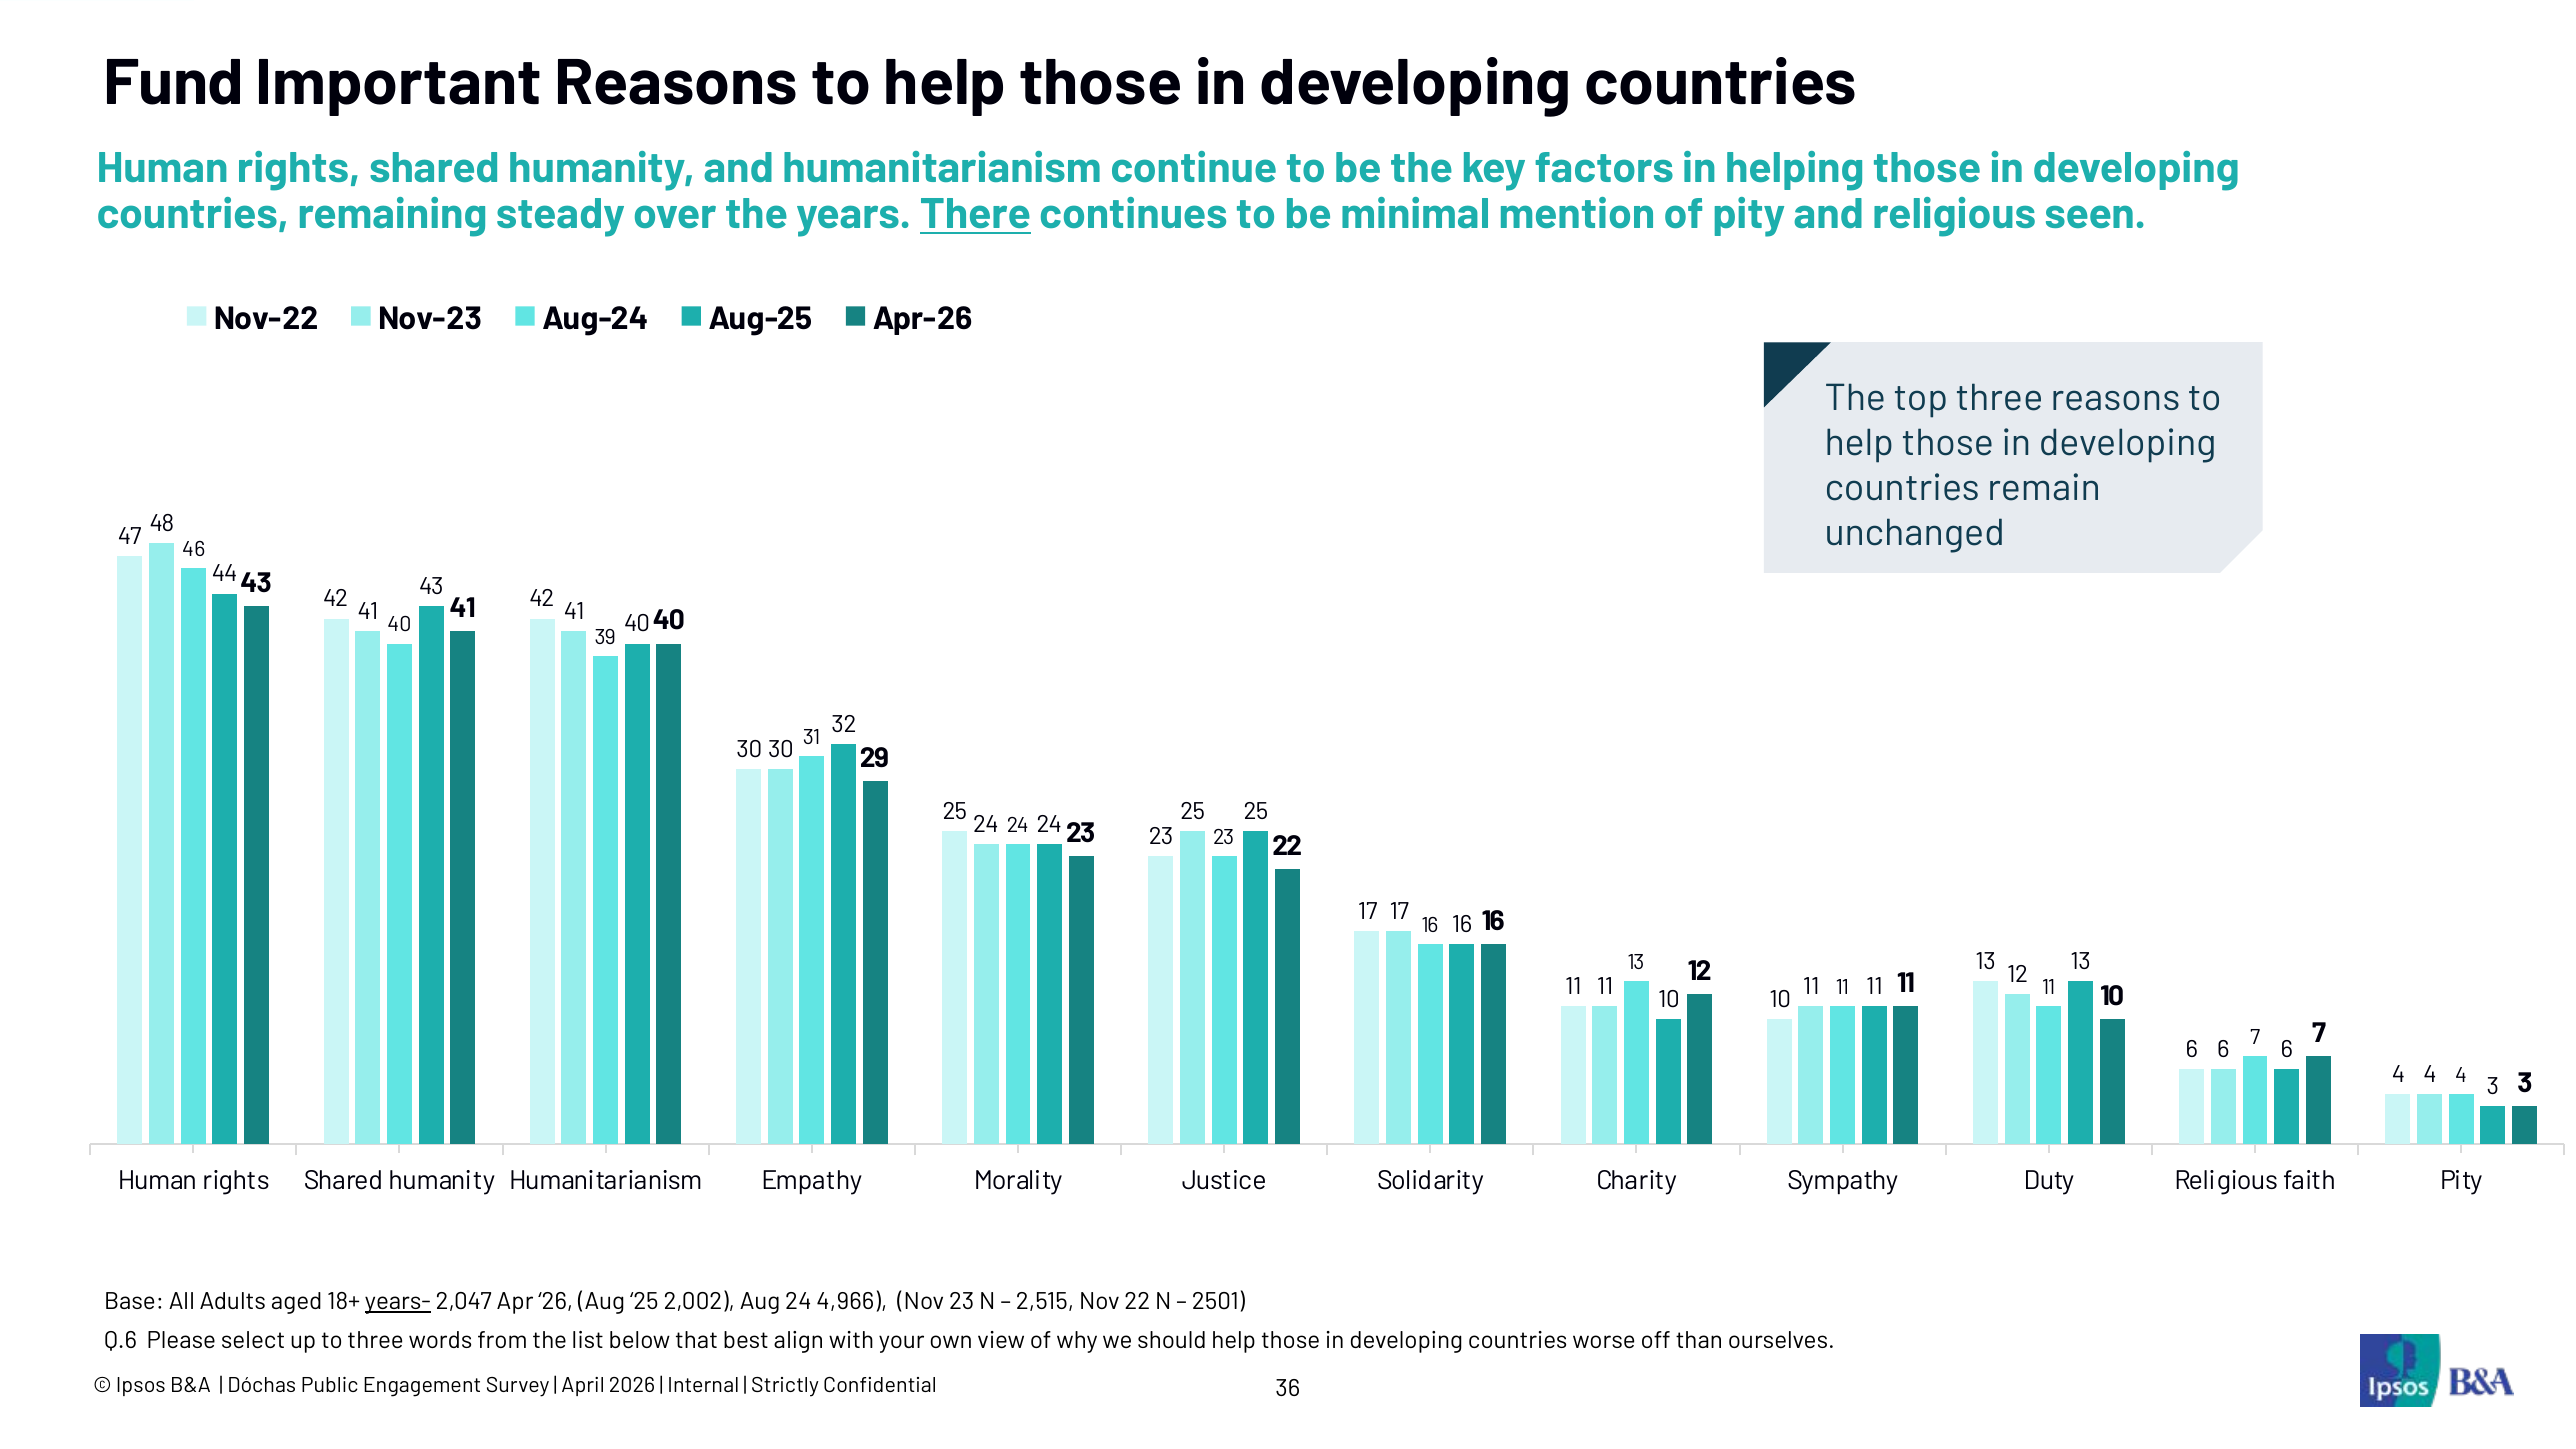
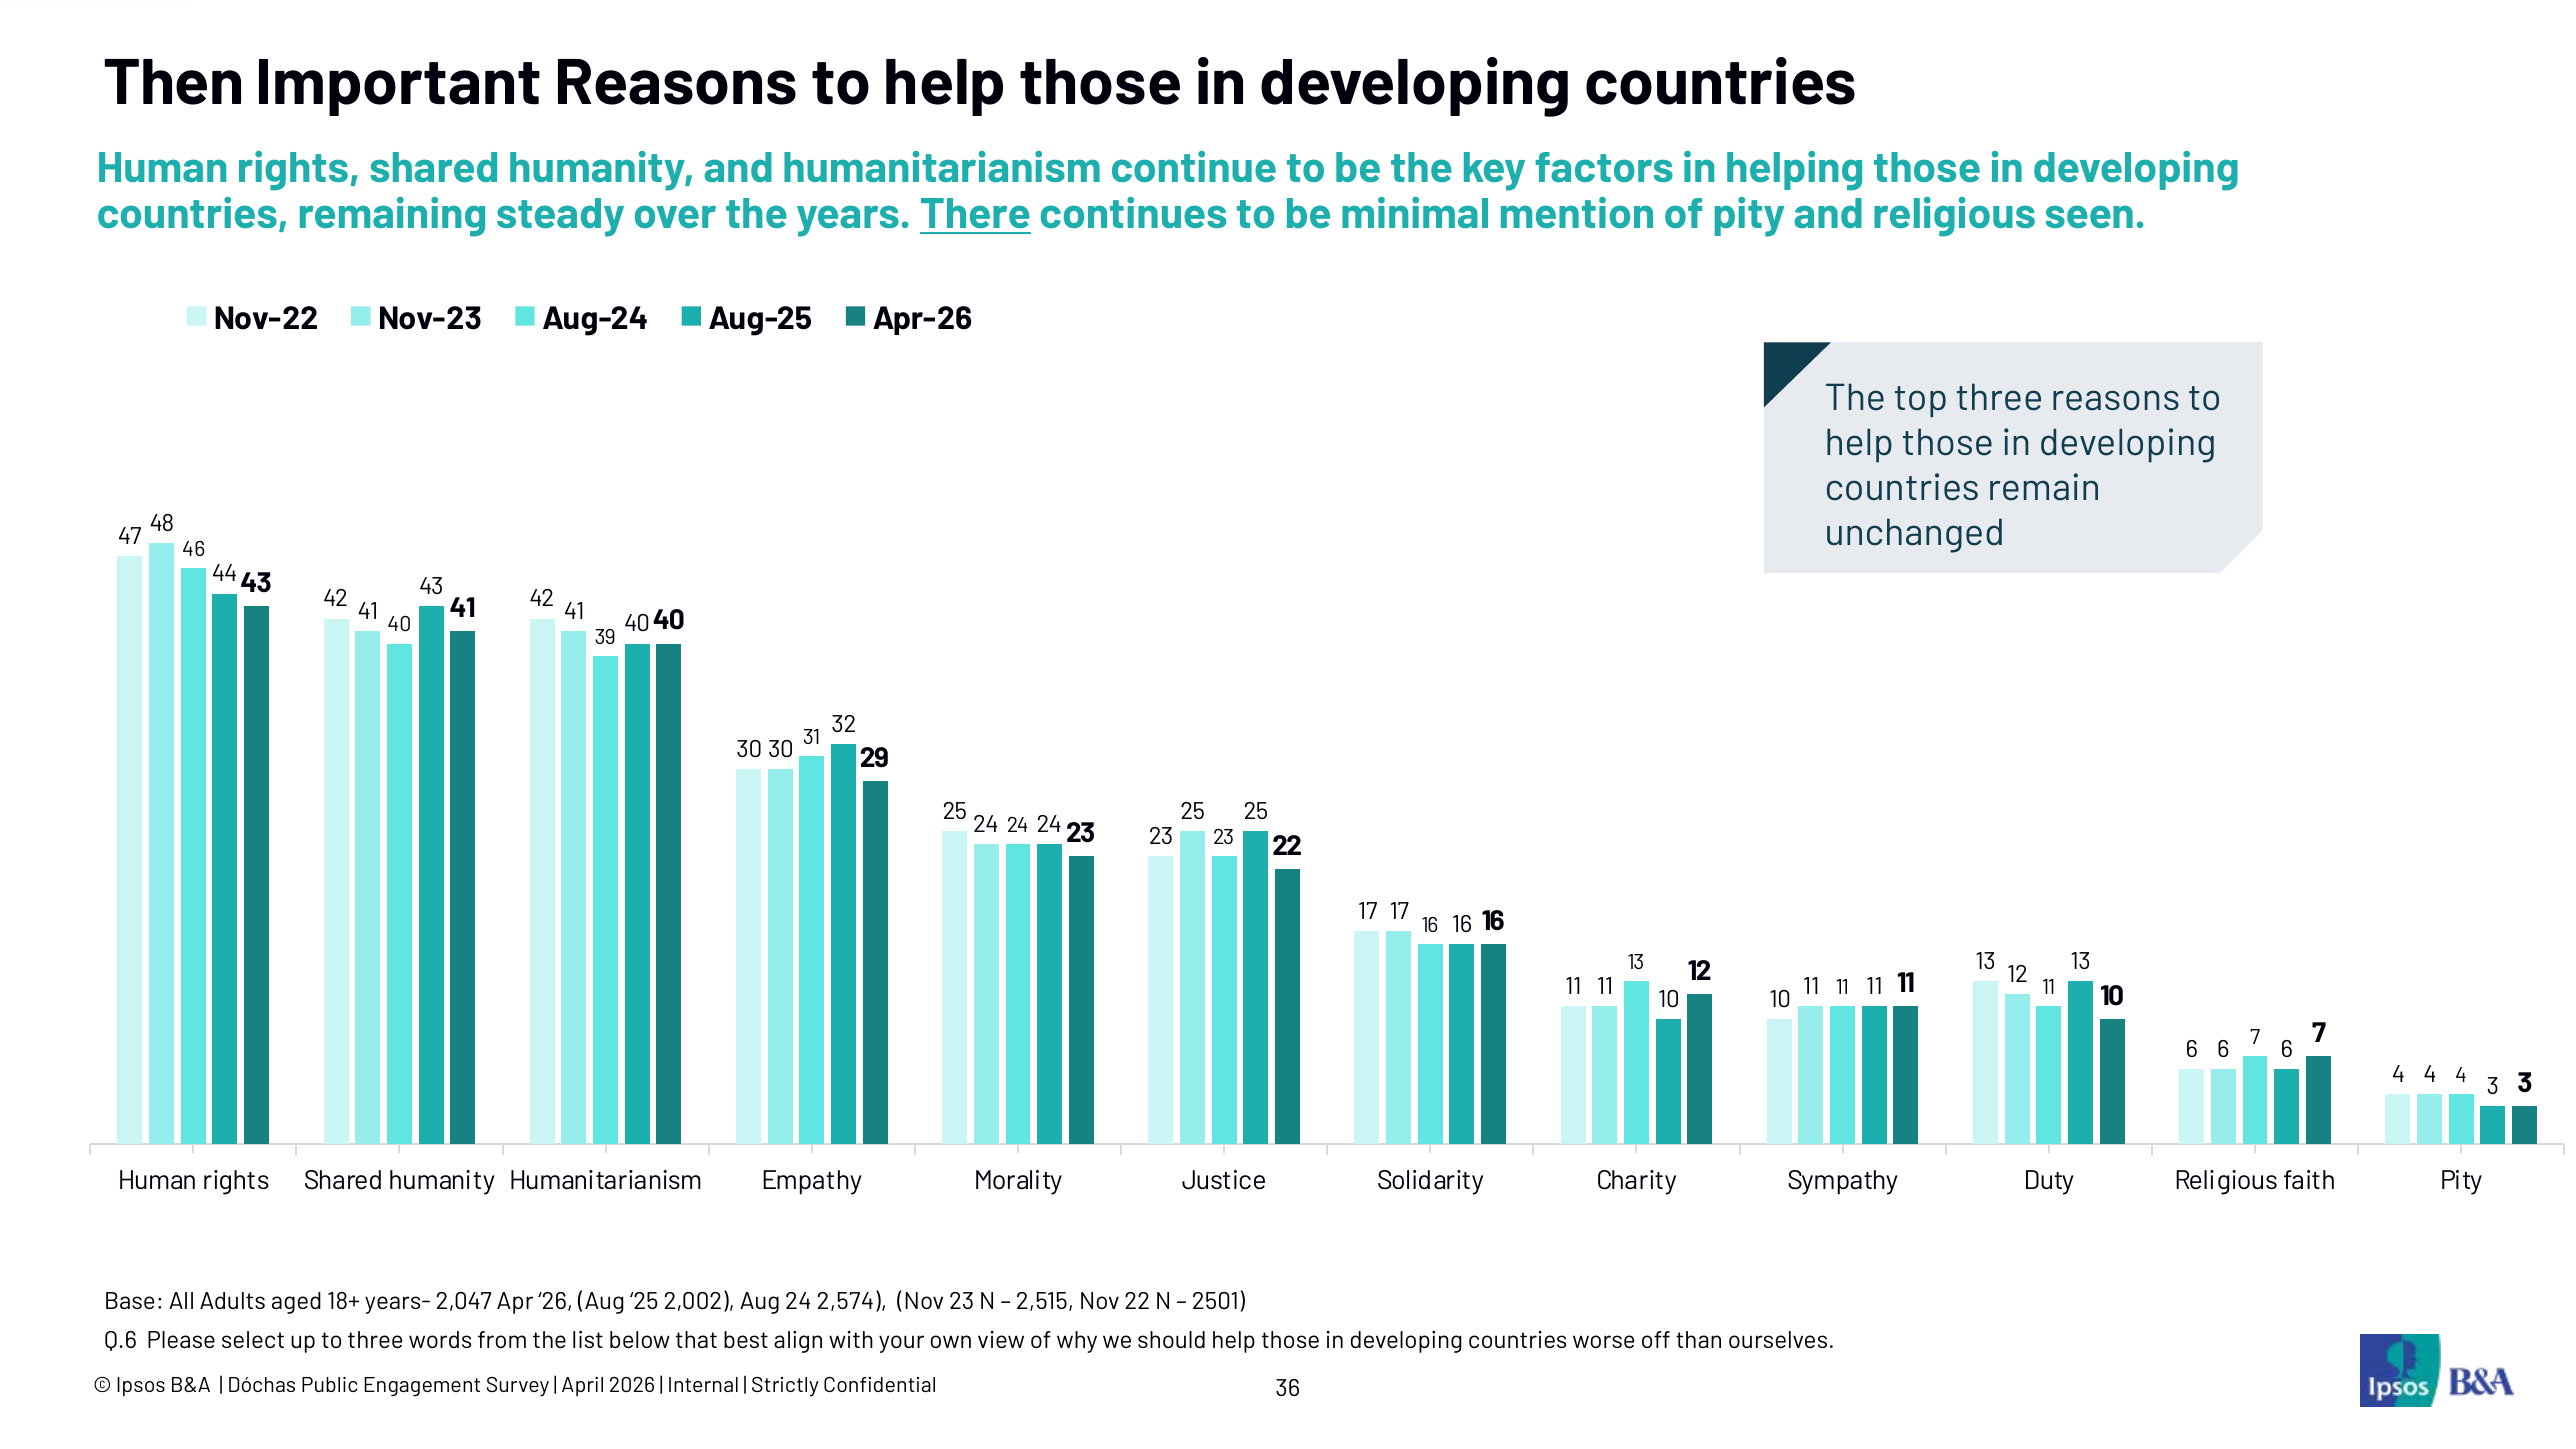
Fund: Fund -> Then
years- underline: present -> none
4,966: 4,966 -> 2,574
